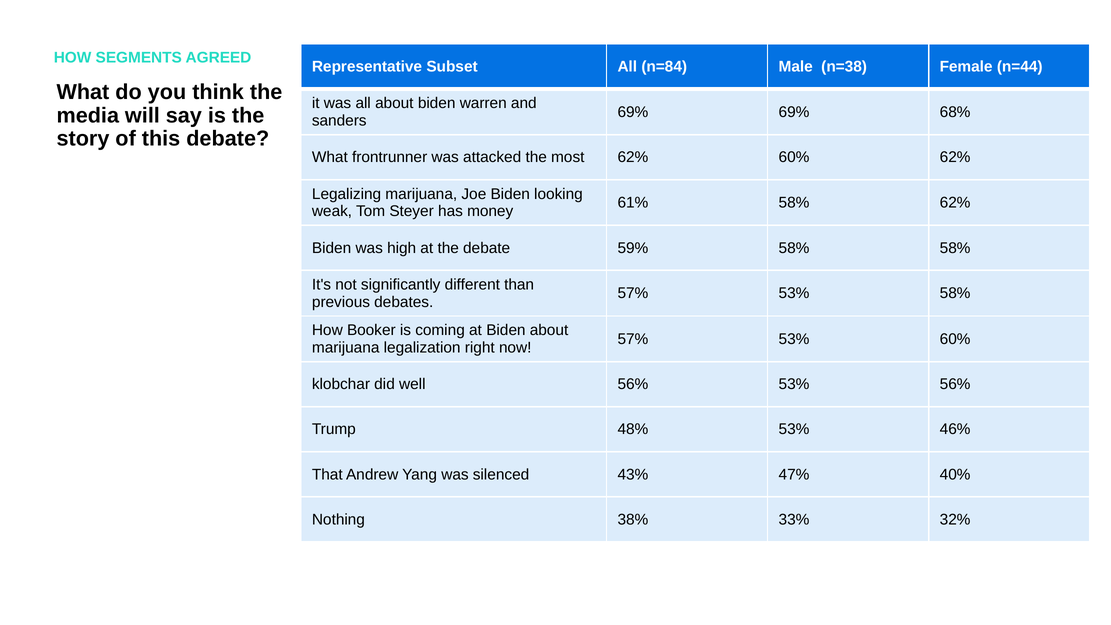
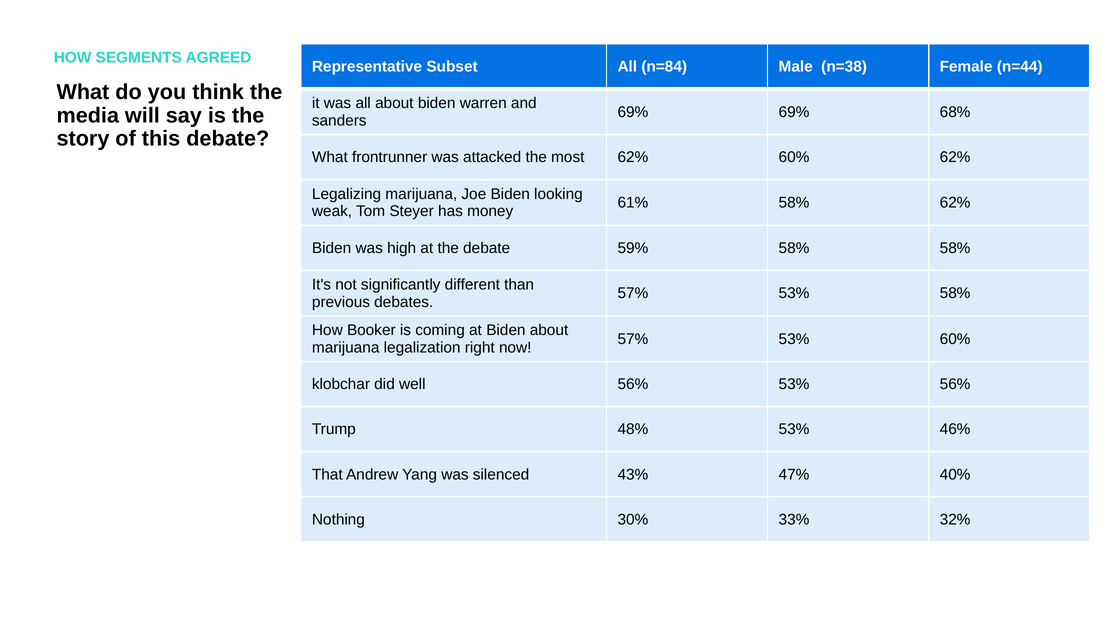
38%: 38% -> 30%
